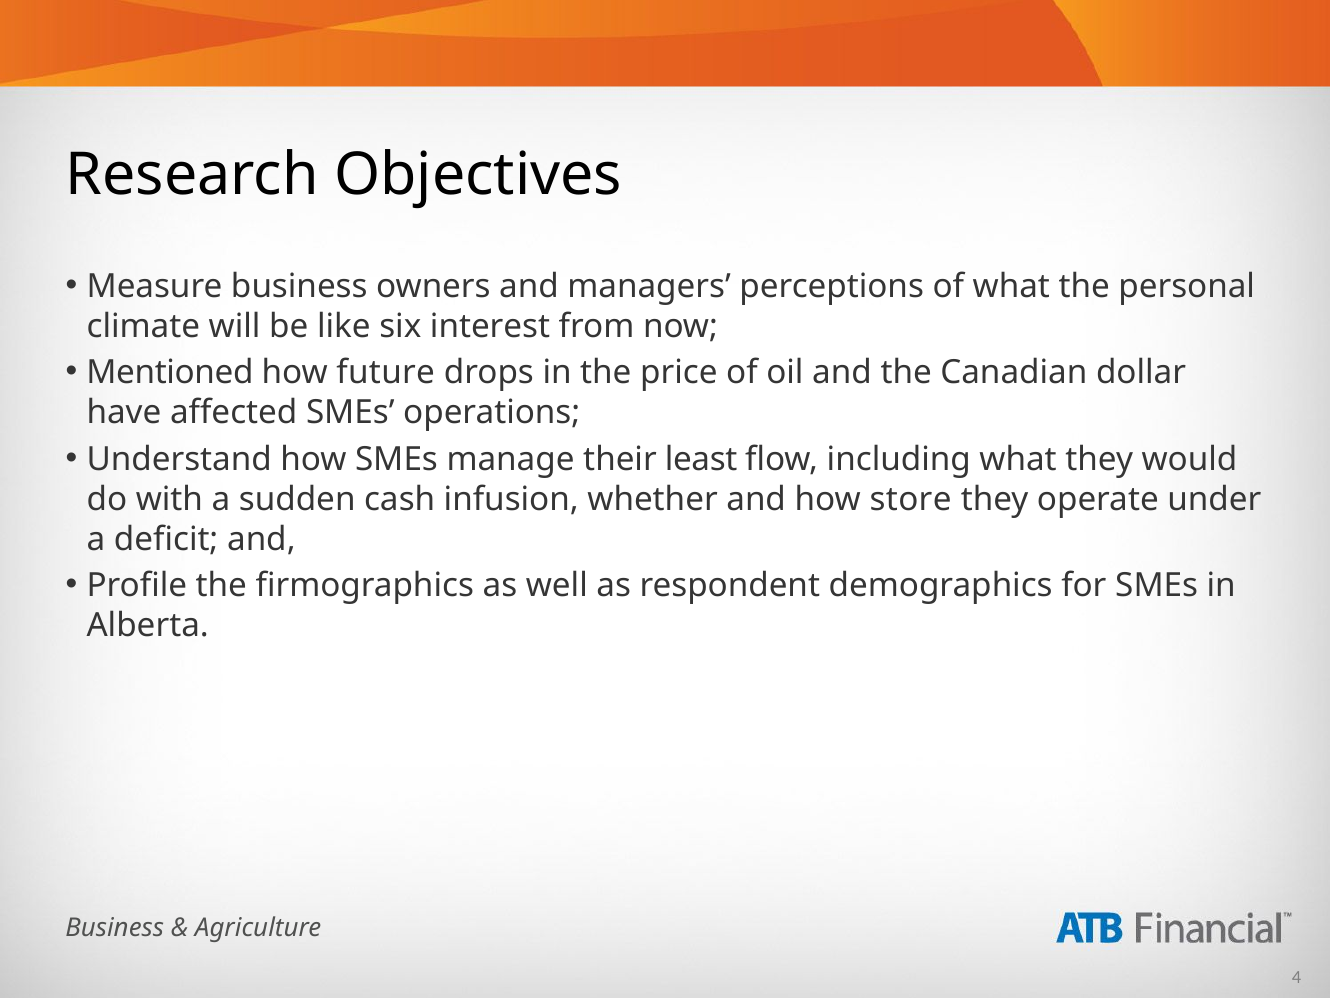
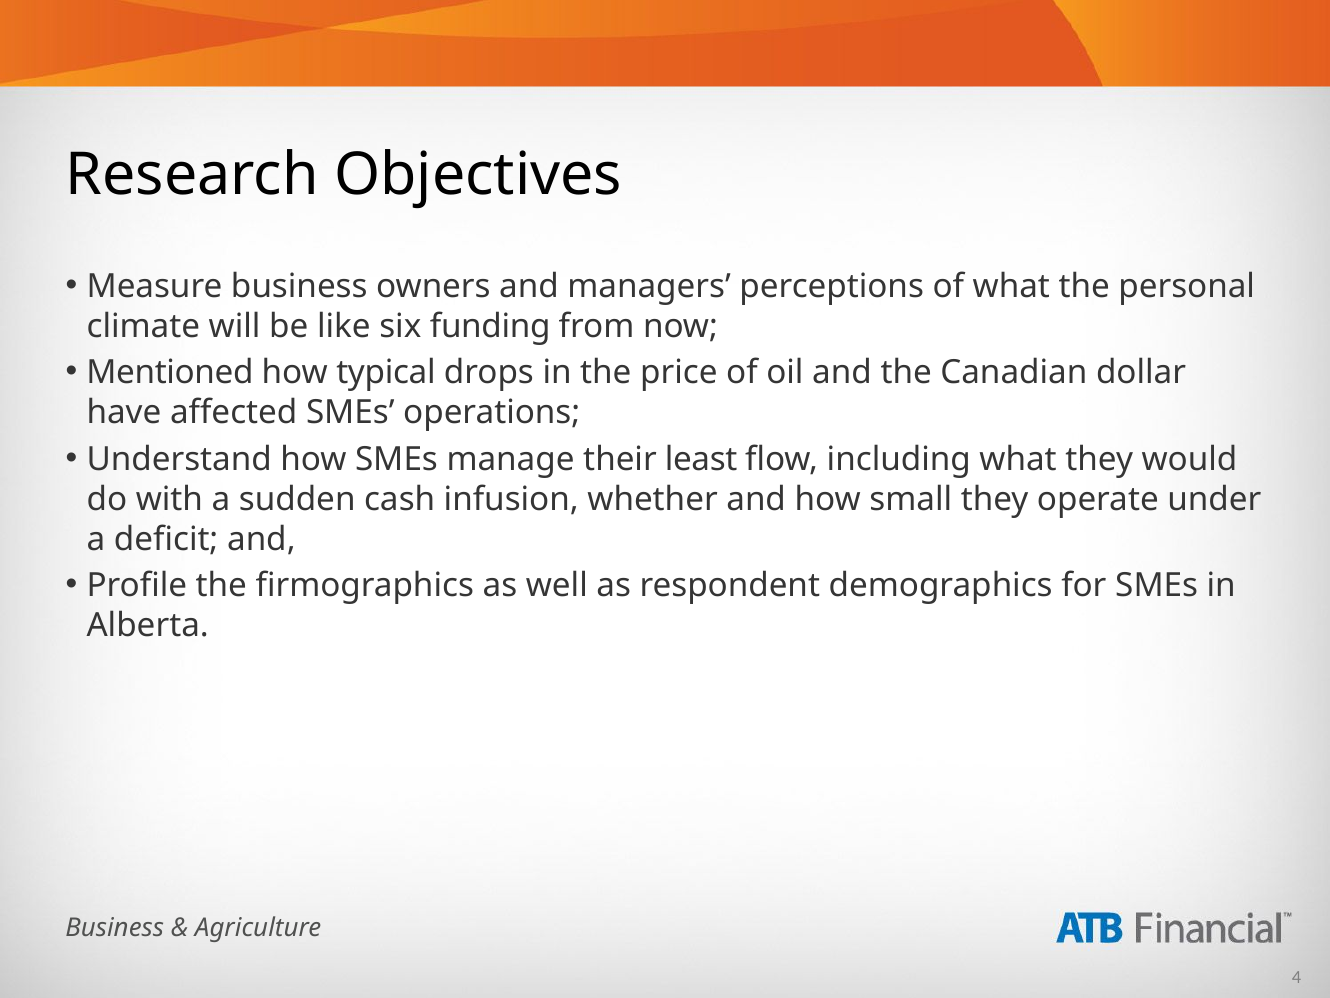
interest: interest -> funding
future: future -> typical
store: store -> small
